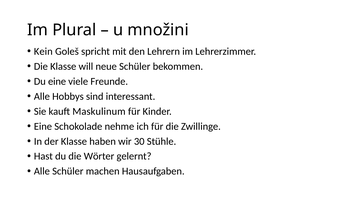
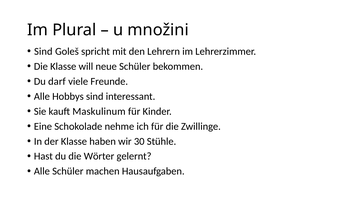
Kein at (43, 51): Kein -> Sind
Du eine: eine -> darf
